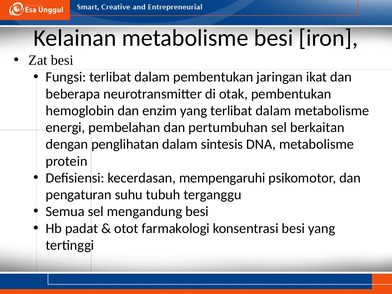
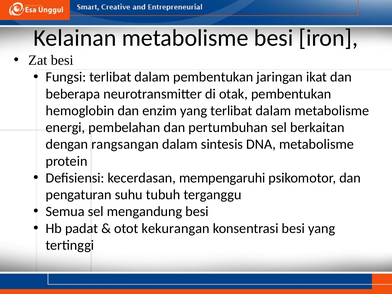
penglihatan: penglihatan -> rangsangan
farmakologi: farmakologi -> kekurangan
